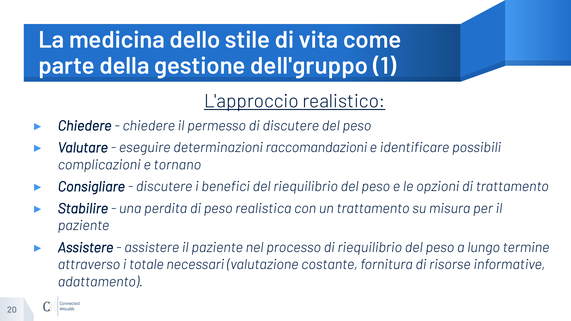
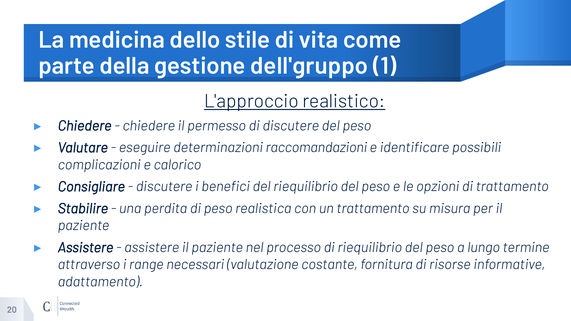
tornano: tornano -> calorico
totale: totale -> range
